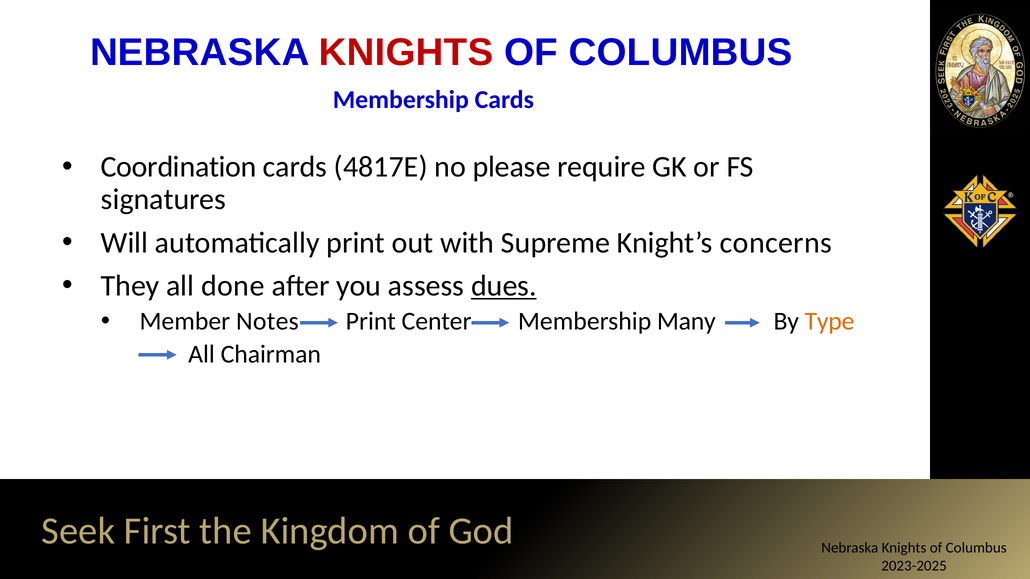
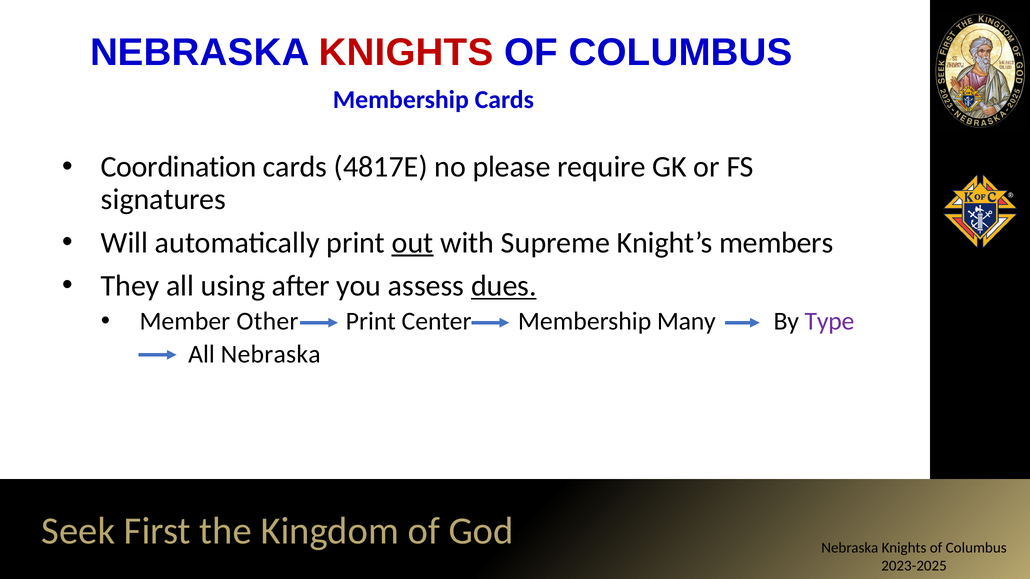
out underline: none -> present
concerns: concerns -> members
done: done -> using
Notes: Notes -> Other
Type colour: orange -> purple
All Chairman: Chairman -> Nebraska
